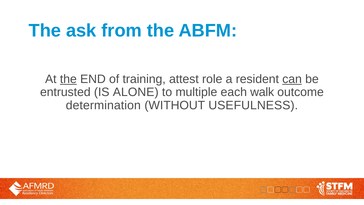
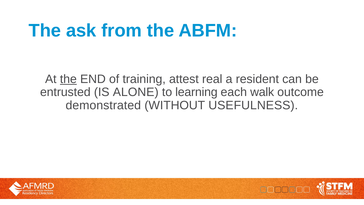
role: role -> real
can underline: present -> none
multiple: multiple -> learning
determination: determination -> demonstrated
